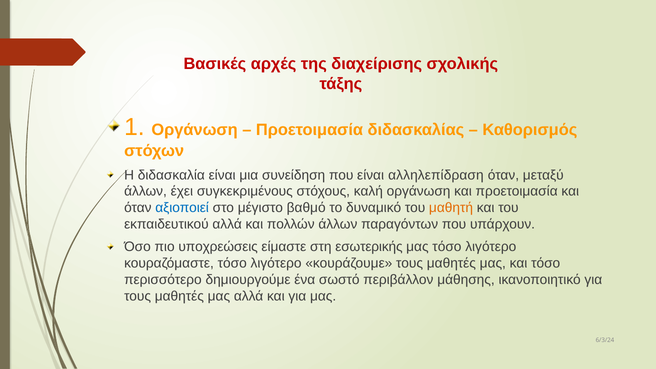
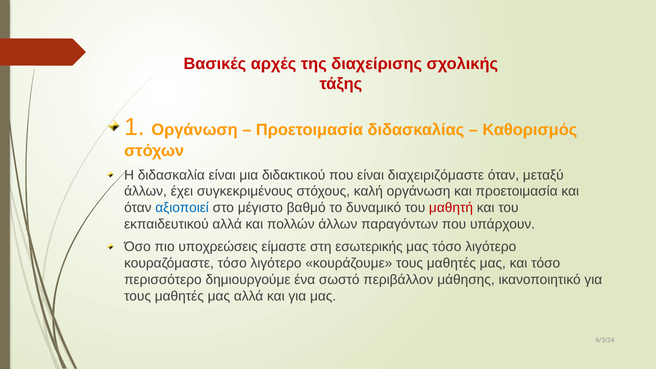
συνείδηση: συνείδηση -> διδακτικού
αλληλεπίδραση: αλληλεπίδραση -> διαχειριζόμαστε
μαθητή colour: orange -> red
